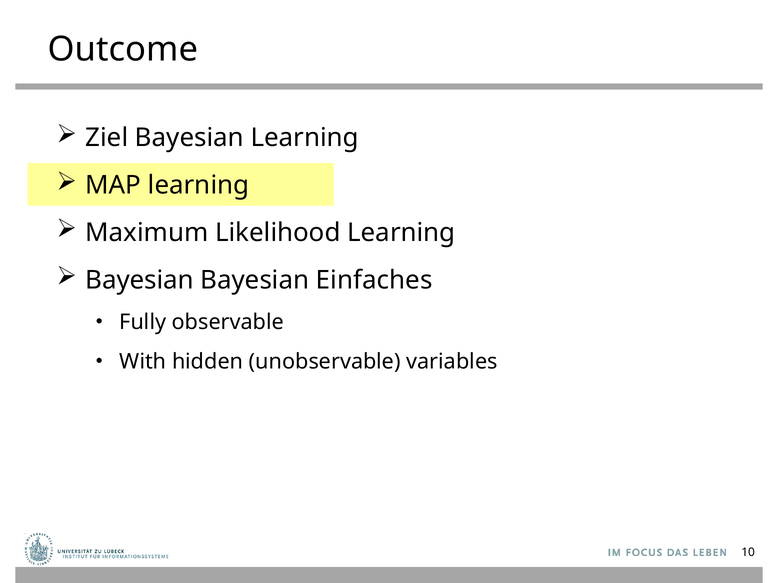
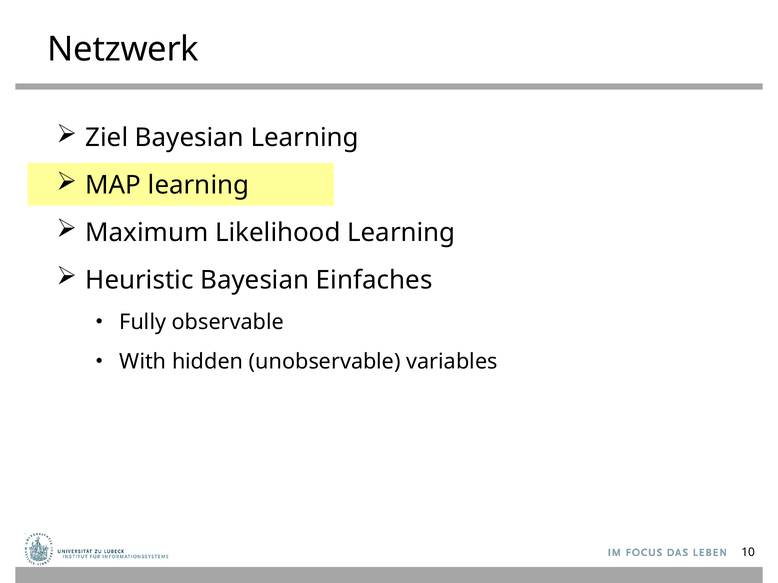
Outcome: Outcome -> Netzwerk
Bayesian at (140, 280): Bayesian -> Heuristic
